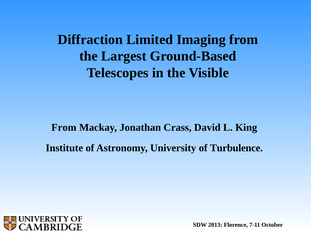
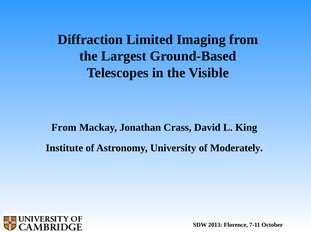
Turbulence: Turbulence -> Moderately
